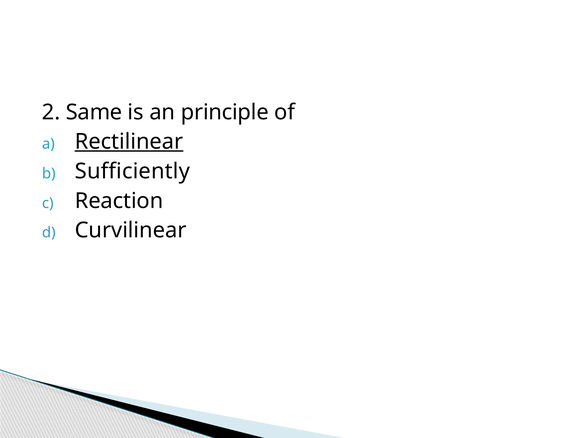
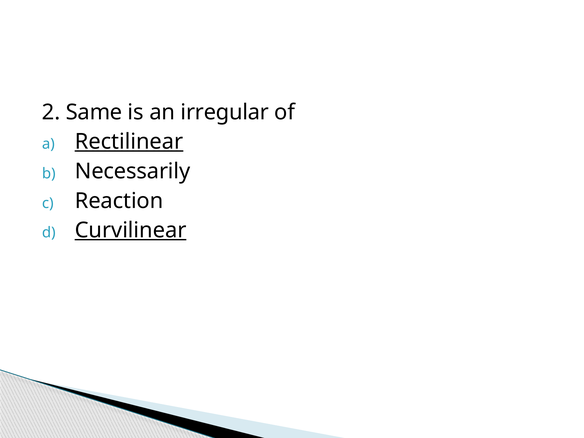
principle: principle -> irregular
Sufficiently: Sufficiently -> Necessarily
Curvilinear underline: none -> present
